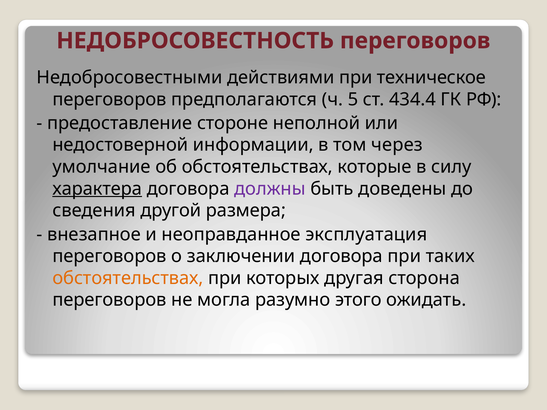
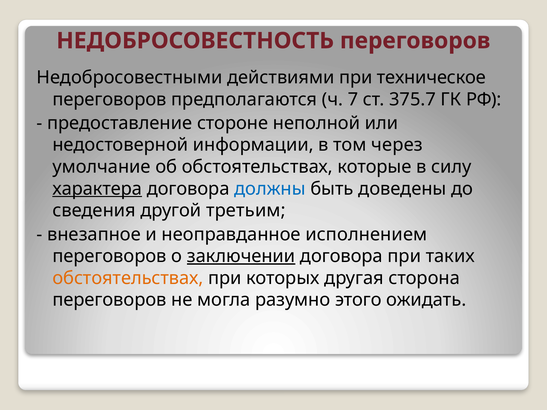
5: 5 -> 7
434.4: 434.4 -> 375.7
должны colour: purple -> blue
размера: размера -> третьим
эксплуатация: эксплуатация -> исполнением
заключении underline: none -> present
